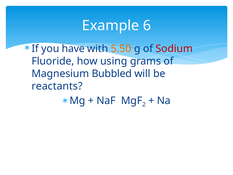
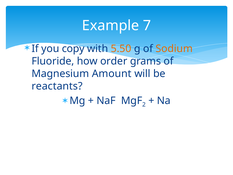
6: 6 -> 7
have: have -> copy
Sodium colour: red -> orange
using: using -> order
Bubbled: Bubbled -> Amount
